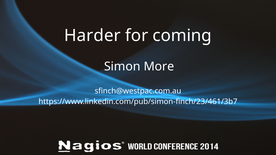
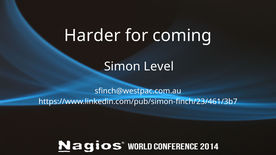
More: More -> Level
